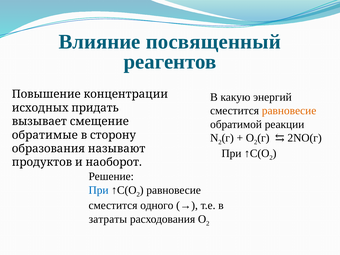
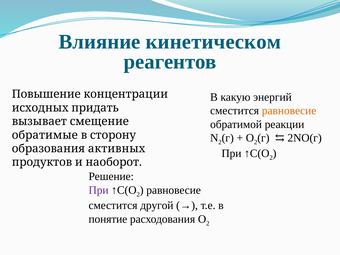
посвященный: посвященный -> кинетическом
называют: называют -> активных
При at (99, 190) colour: blue -> purple
одного: одного -> другой
затраты: затраты -> понятие
